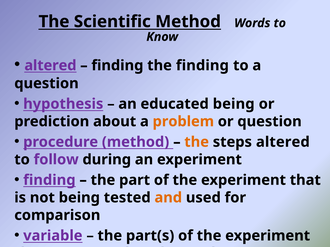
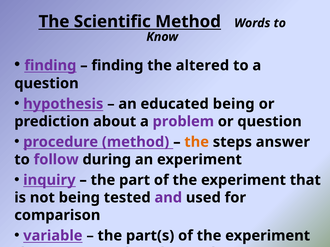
altered at (50, 66): altered -> finding
the finding: finding -> altered
problem colour: orange -> purple
steps altered: altered -> answer
finding at (49, 180): finding -> inquiry
and colour: orange -> purple
